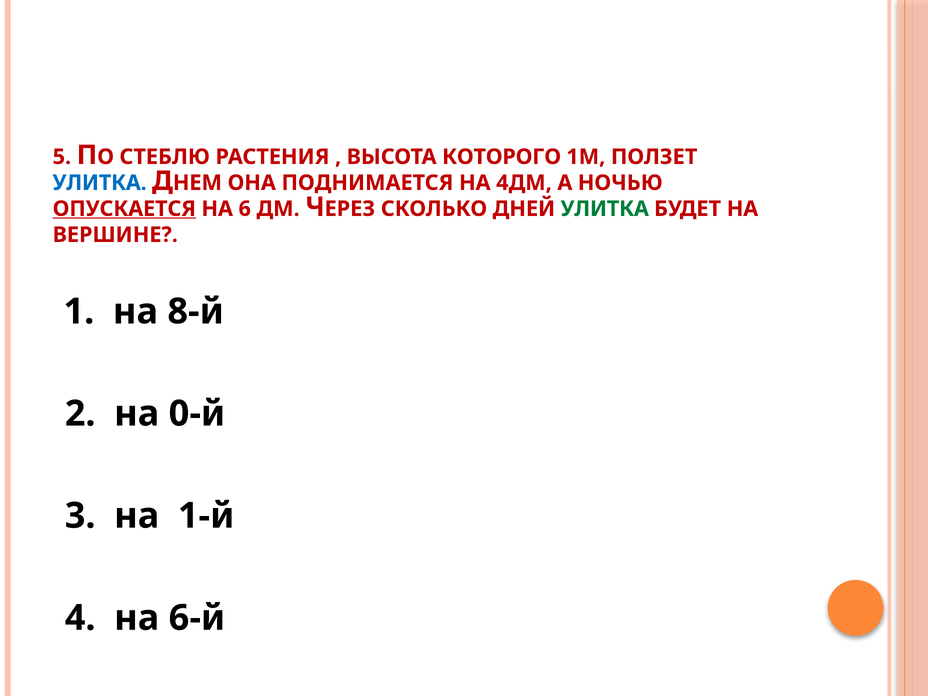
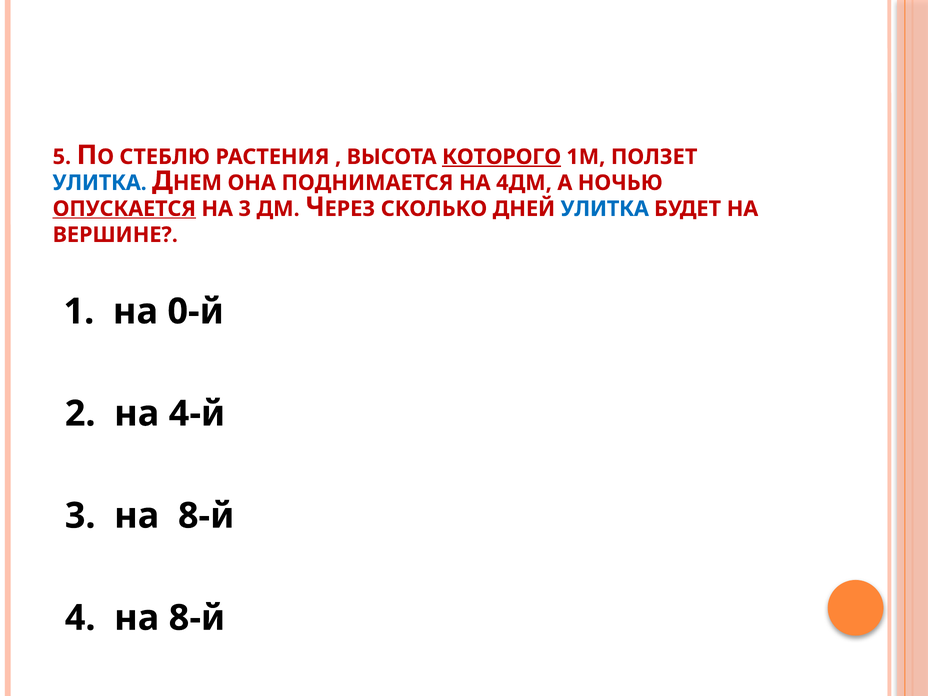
КОТОРОГО underline: none -> present
НА 6: 6 -> 3
УЛИТКА at (605, 209) colour: green -> blue
8-й: 8-й -> 0-й
0-й: 0-й -> 4-й
3 на 1-й: 1-й -> 8-й
4 на 6-й: 6-й -> 8-й
